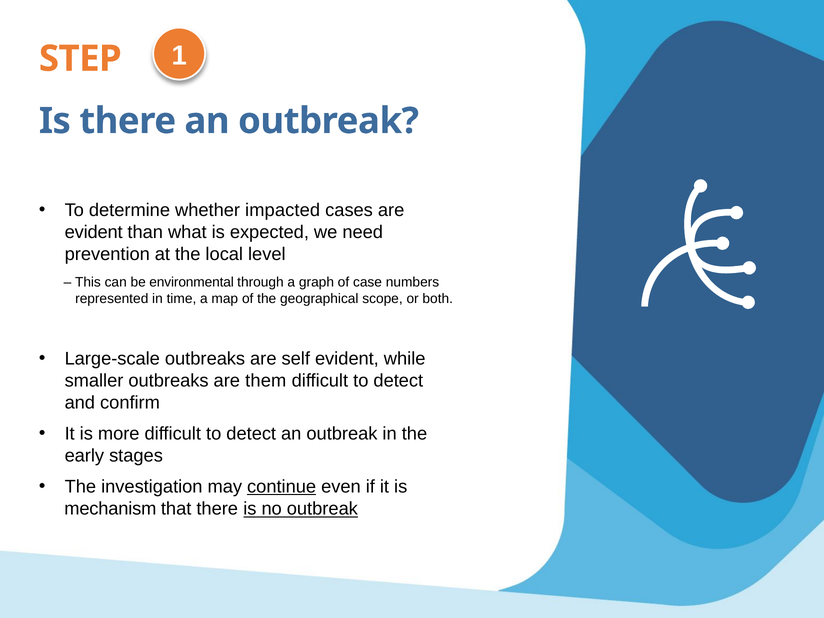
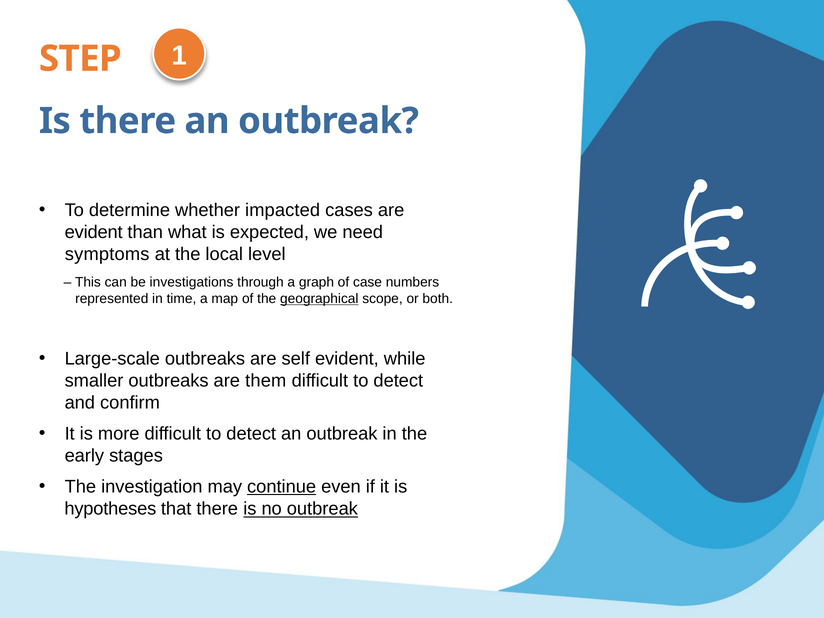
prevention: prevention -> symptoms
environmental: environmental -> investigations
geographical underline: none -> present
mechanism: mechanism -> hypotheses
